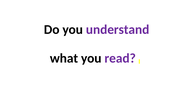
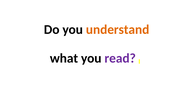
understand colour: purple -> orange
